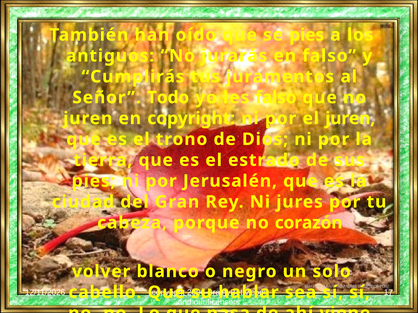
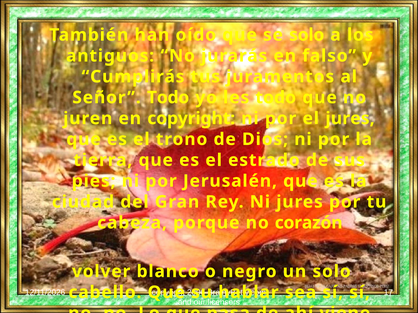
se pies: pies -> solo
les falso: falso -> todo
el juren: juren -> jures
